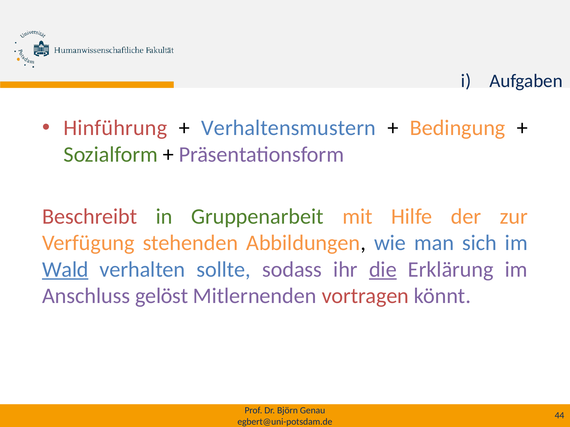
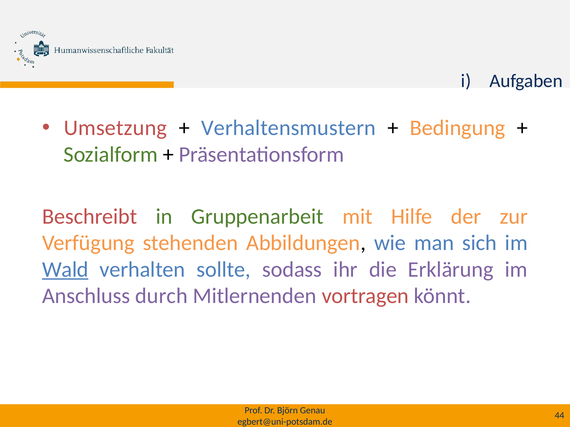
Hinführung: Hinführung -> Umsetzung
die underline: present -> none
gelöst: gelöst -> durch
